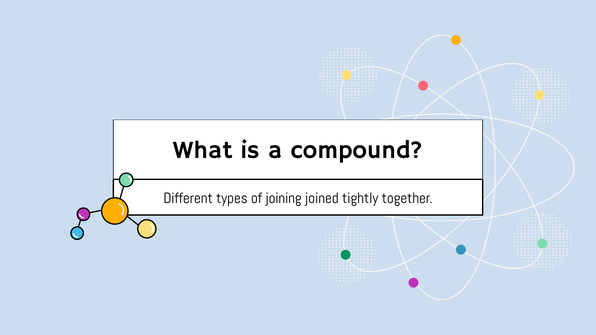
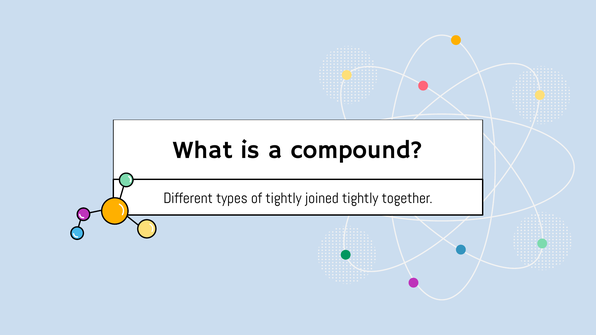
of joining: joining -> tightly
